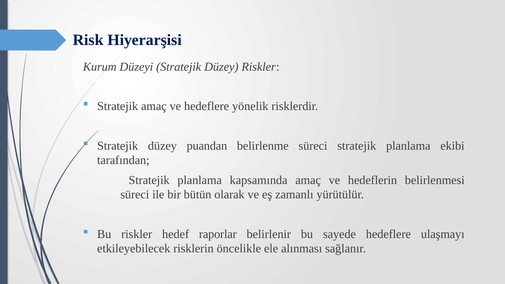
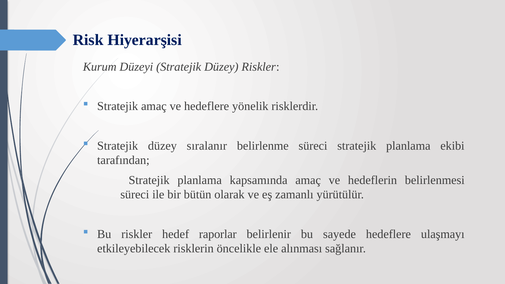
puandan: puandan -> sıralanır
